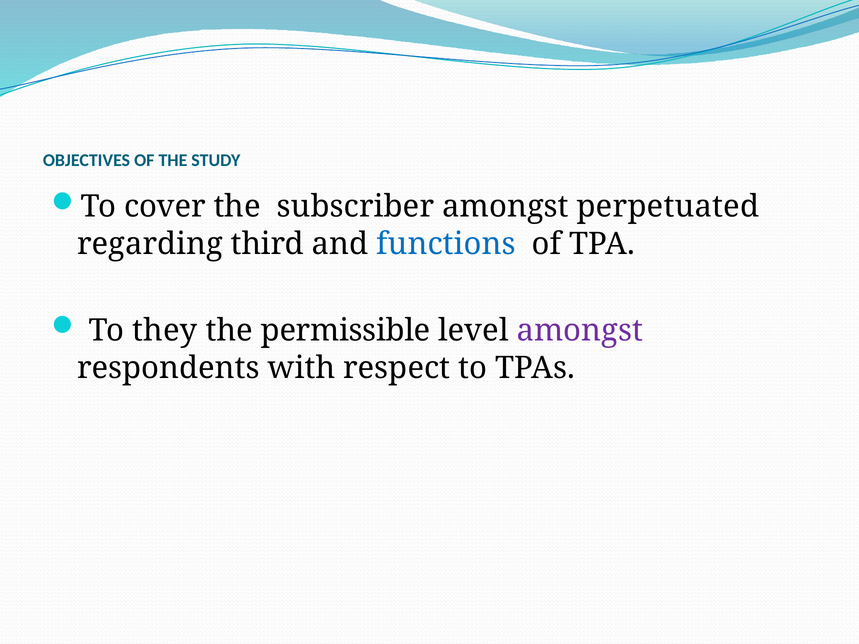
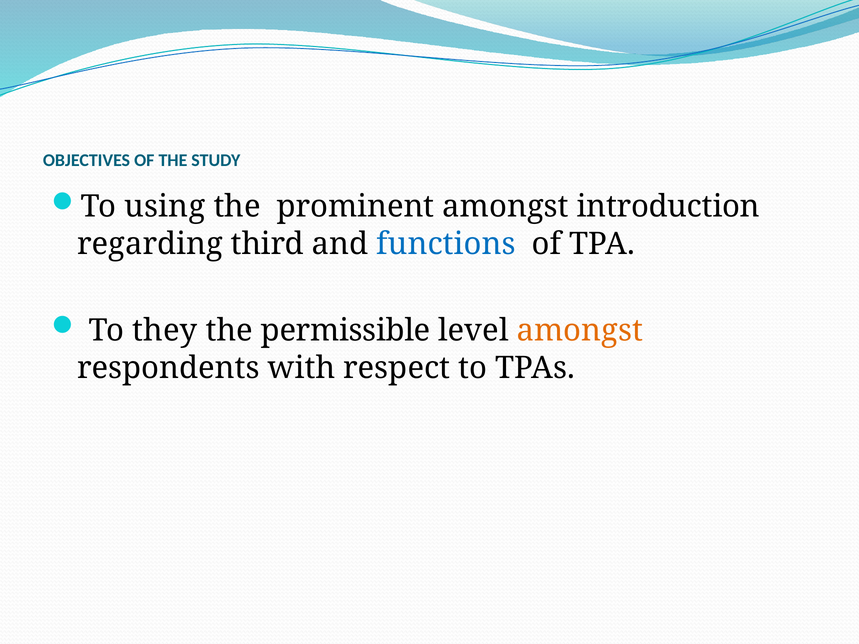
cover: cover -> using
subscriber: subscriber -> prominent
perpetuated: perpetuated -> introduction
amongst at (580, 331) colour: purple -> orange
